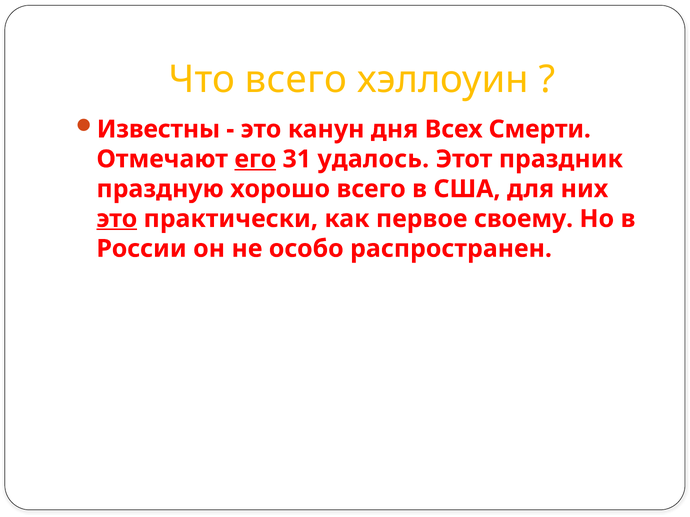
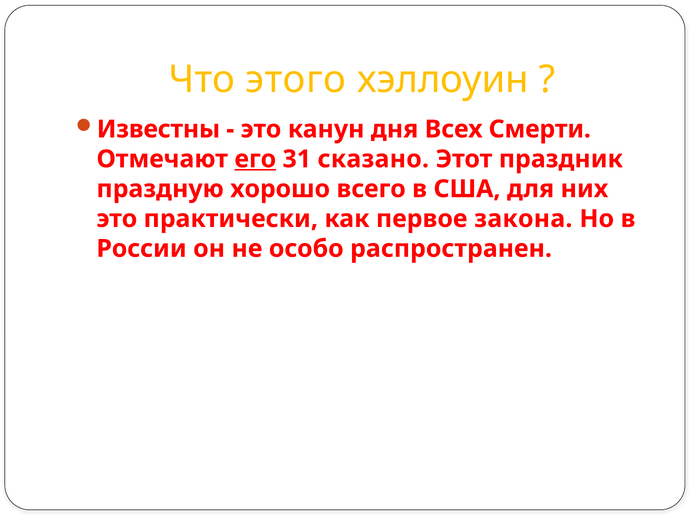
Что всего: всего -> этого
удалось: удалось -> сказано
это at (117, 219) underline: present -> none
своему: своему -> закона
